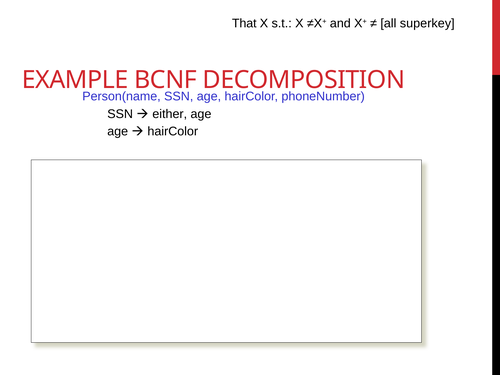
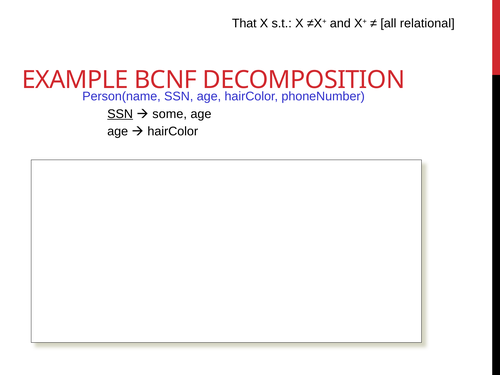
superkey: superkey -> relational
SSN at (120, 114) underline: none -> present
either: either -> some
